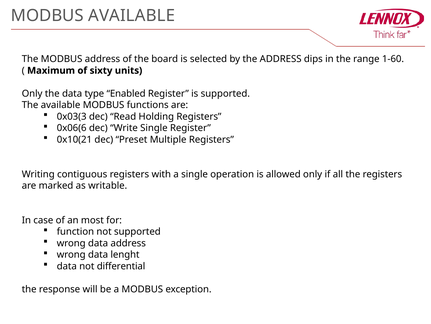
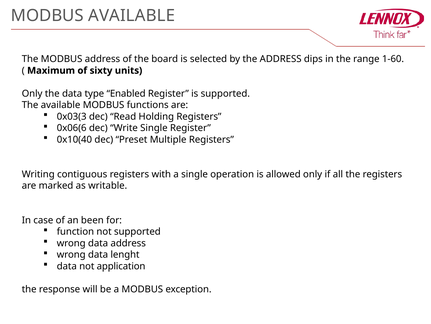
0x10(21: 0x10(21 -> 0x10(40
most: most -> been
differential: differential -> application
